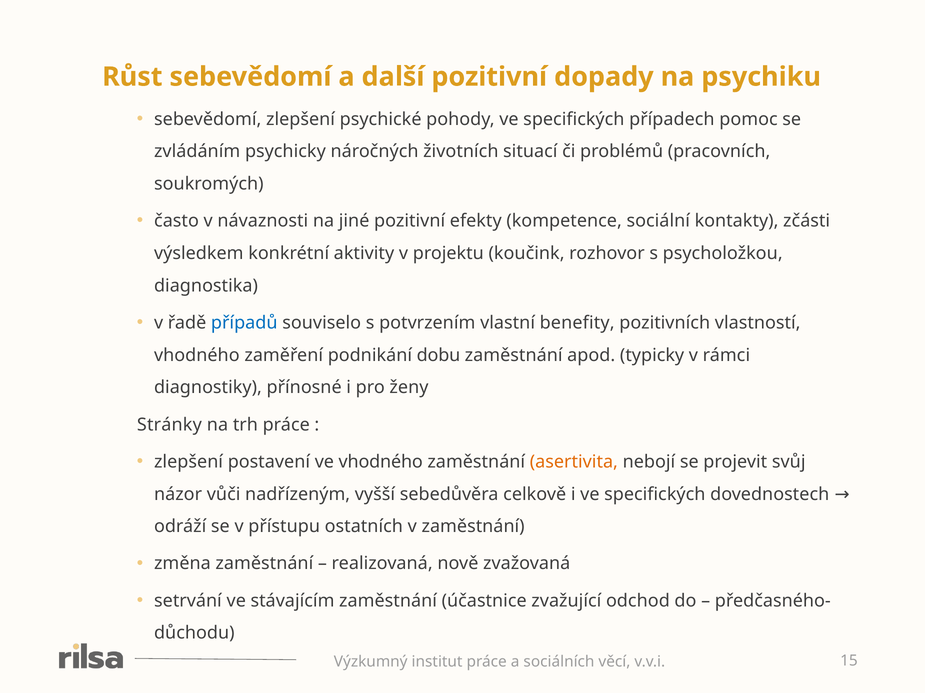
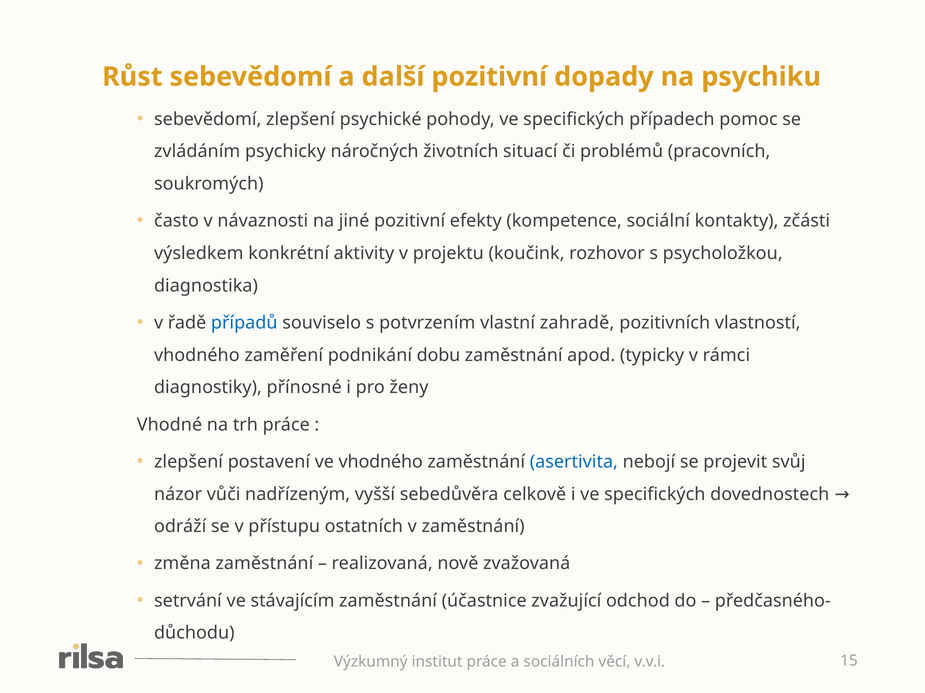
benefity: benefity -> zahradě
Stránky: Stránky -> Vhodné
asertivita colour: orange -> blue
